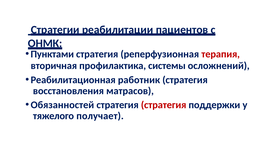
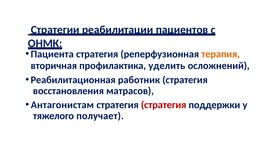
Пунктами: Пунктами -> Пациента
терапия colour: red -> orange
системы: системы -> уделить
Обязанностей: Обязанностей -> Антагонистам
